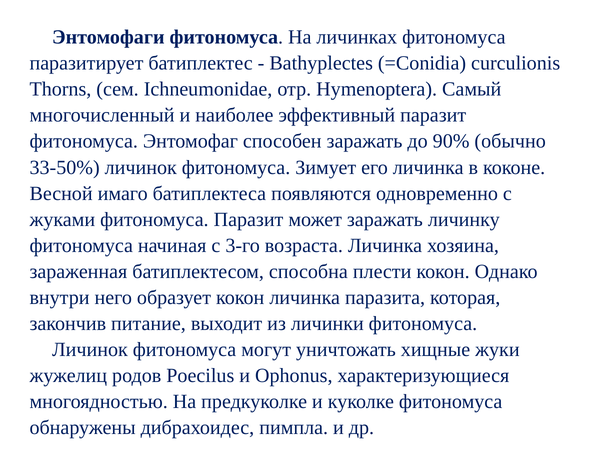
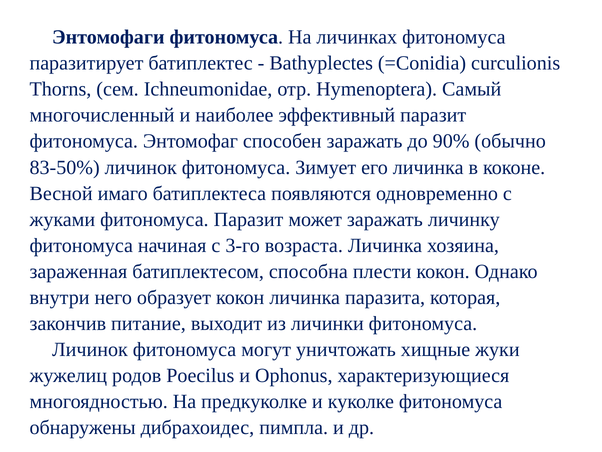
33-50%: 33-50% -> 83-50%
